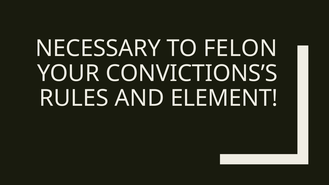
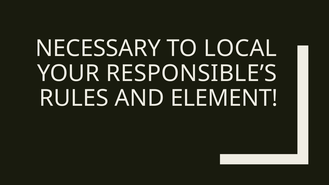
FELON: FELON -> LOCAL
CONVICTIONS’S: CONVICTIONS’S -> RESPONSIBLE’S
